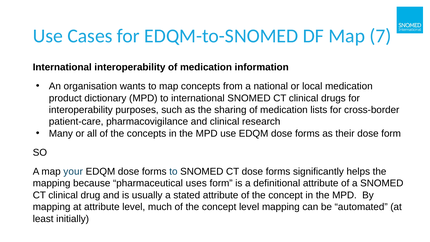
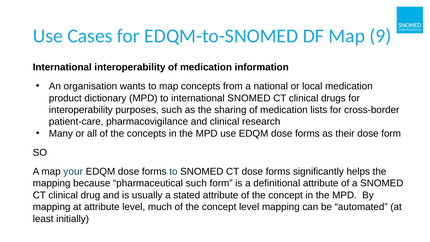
7: 7 -> 9
pharmaceutical uses: uses -> such
